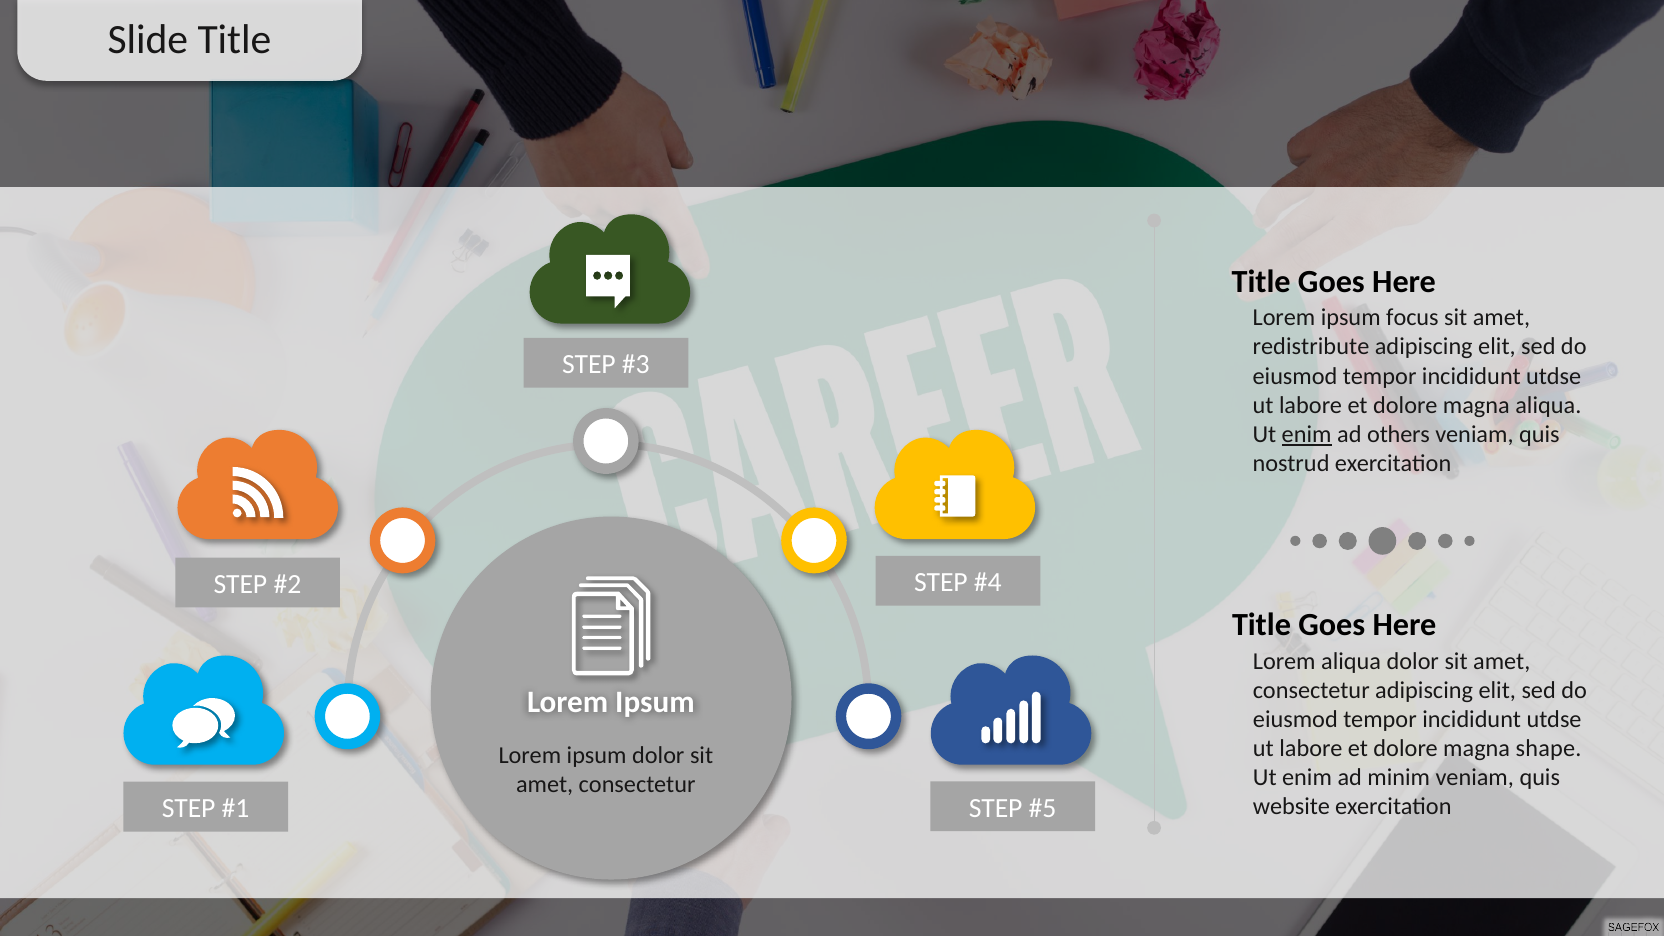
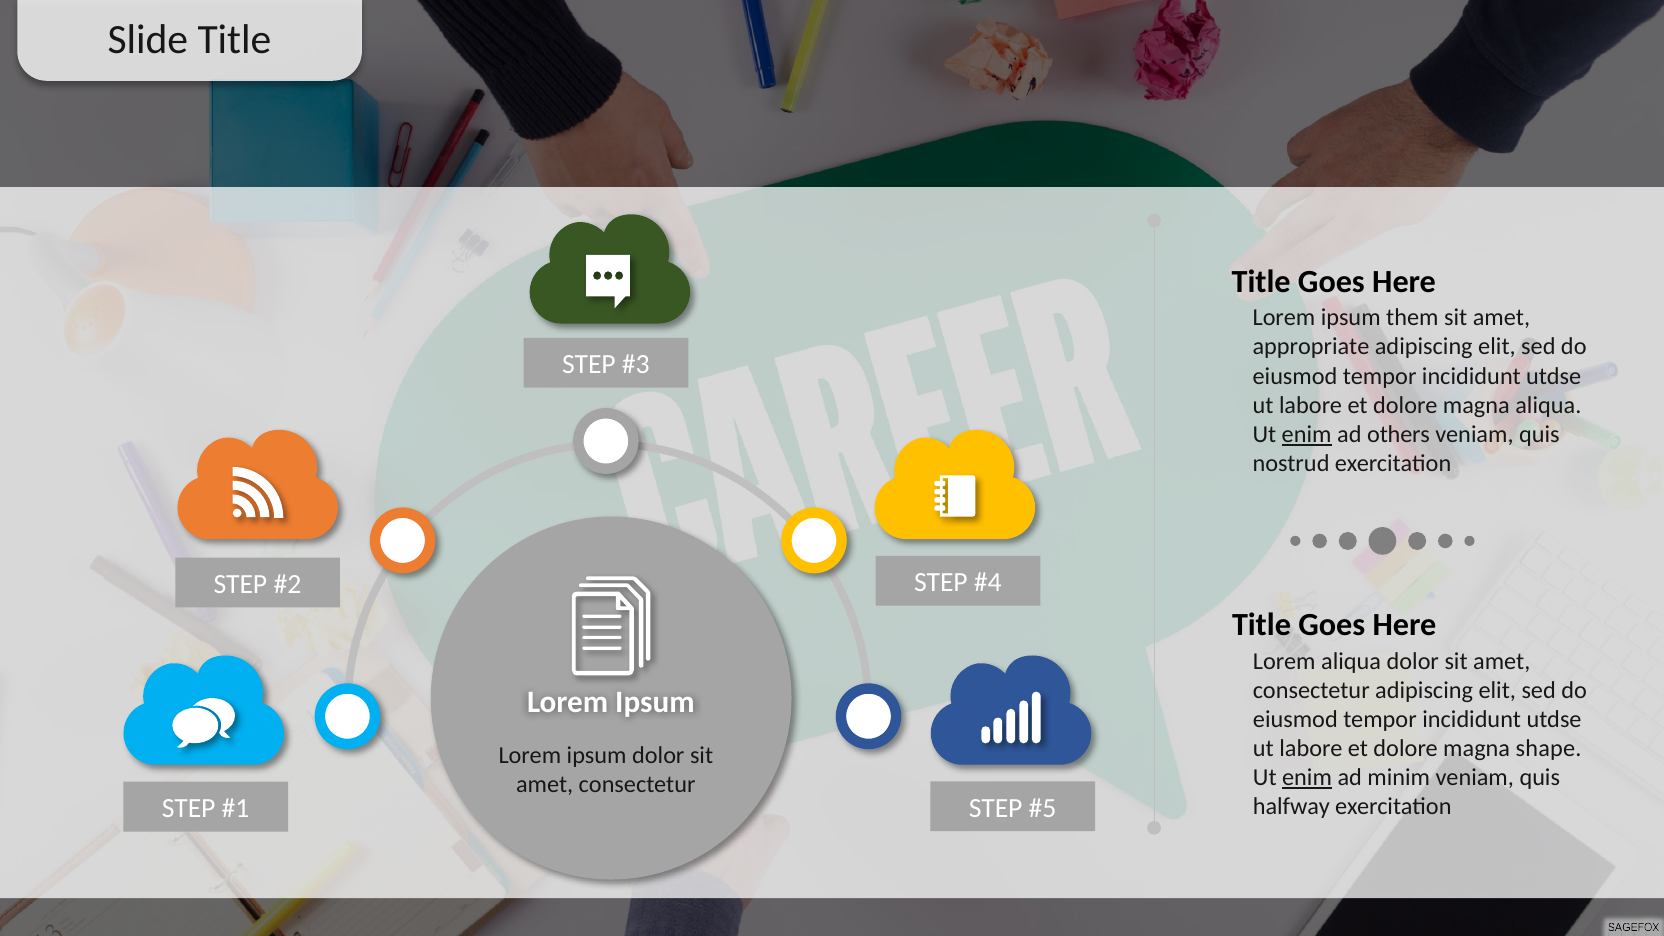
focus: focus -> them
redistribute: redistribute -> appropriate
enim at (1307, 778) underline: none -> present
website: website -> halfway
